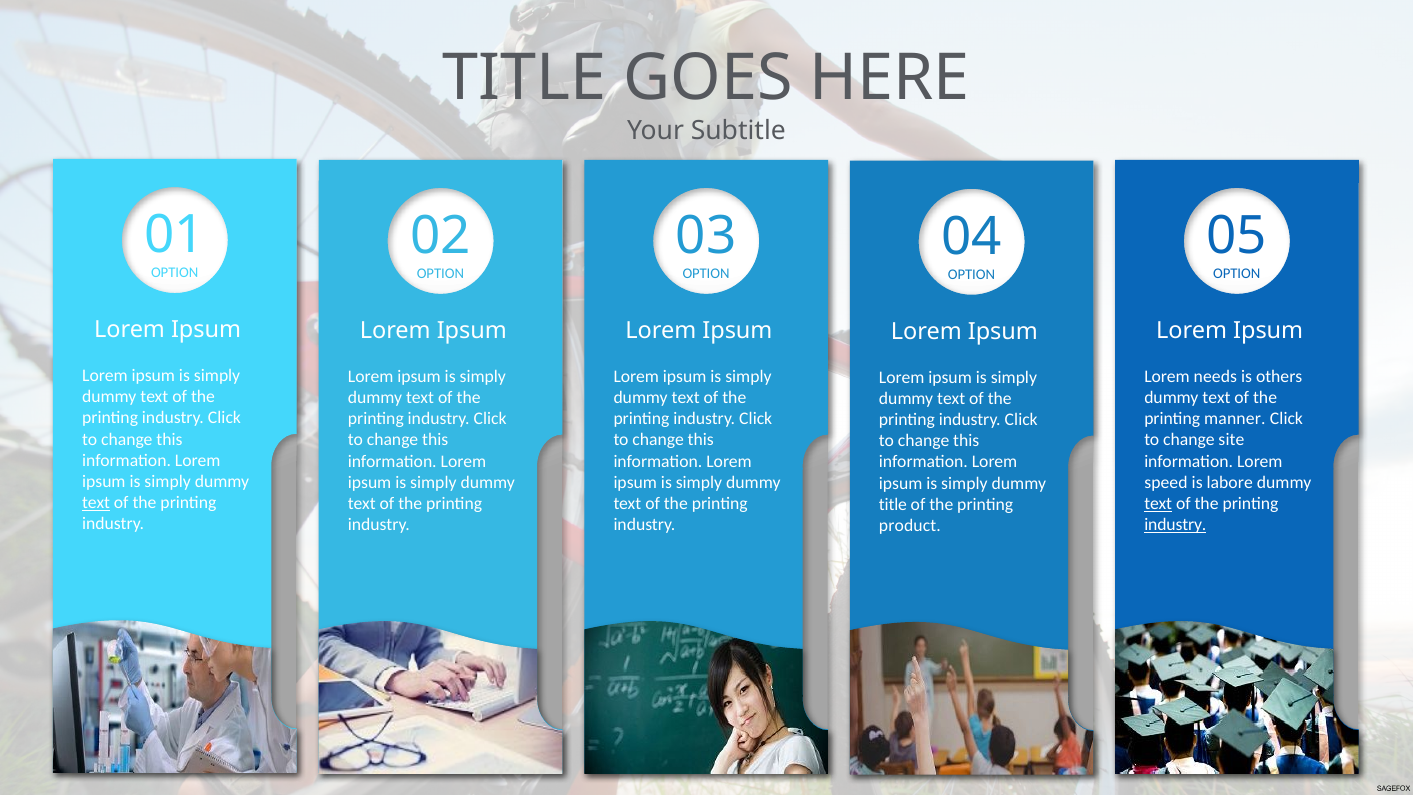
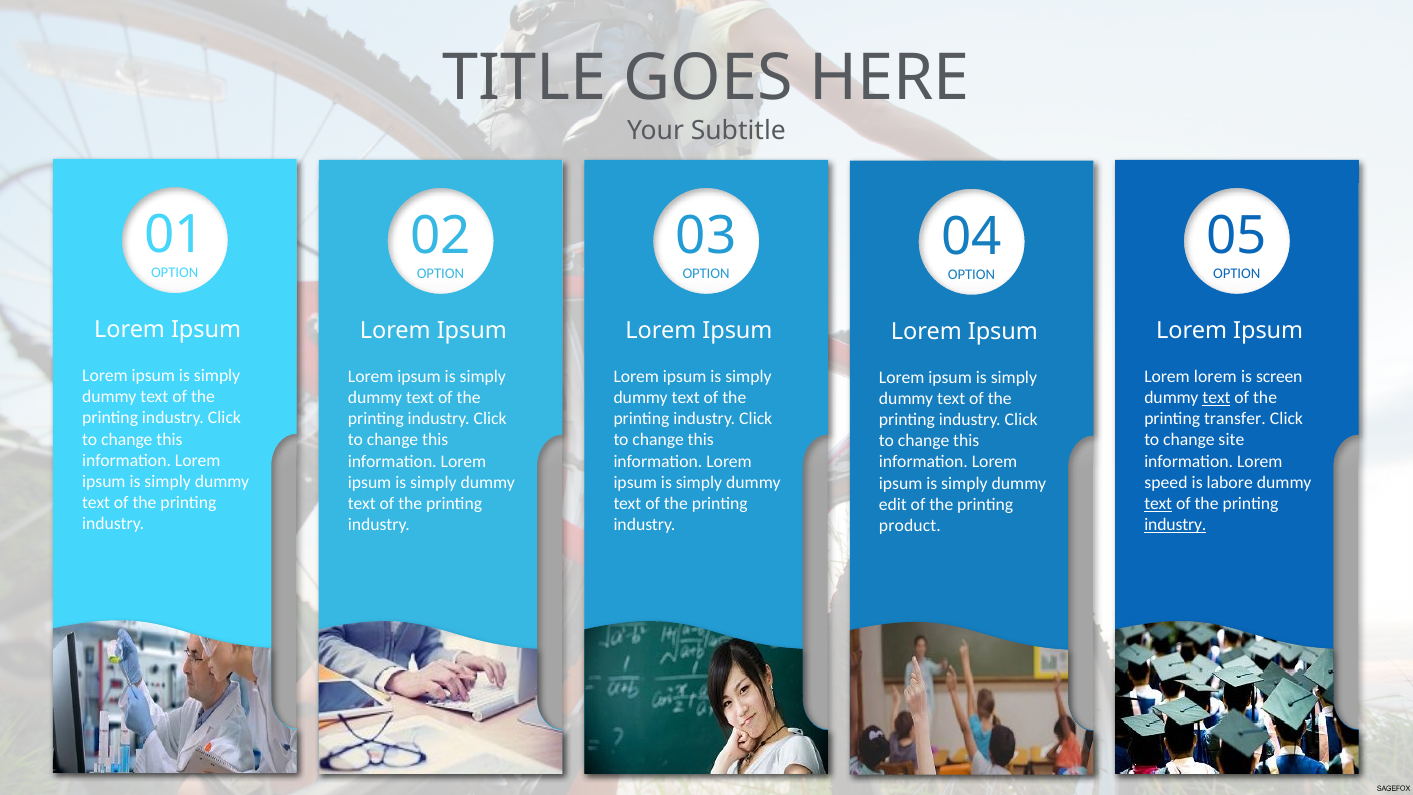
Lorem needs: needs -> lorem
others: others -> screen
text at (1216, 398) underline: none -> present
manner: manner -> transfer
text at (96, 503) underline: present -> none
title at (893, 504): title -> edit
